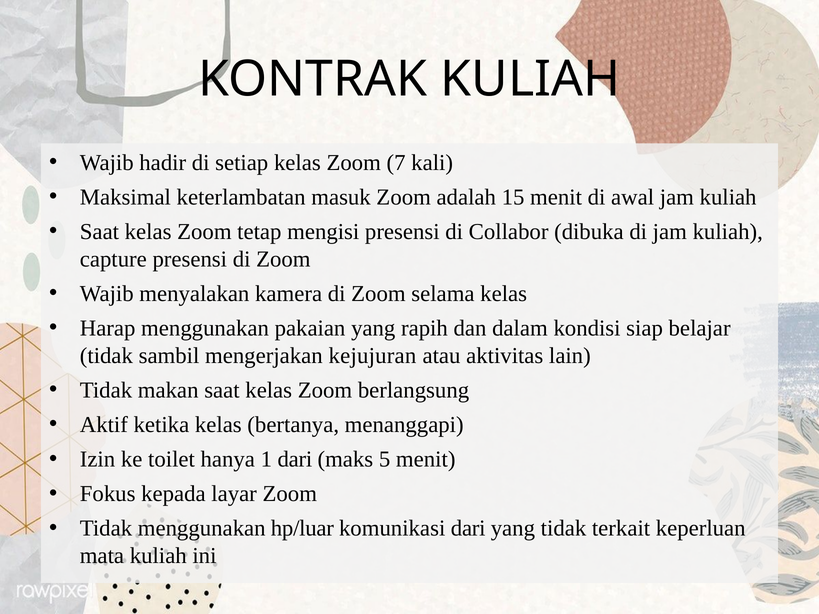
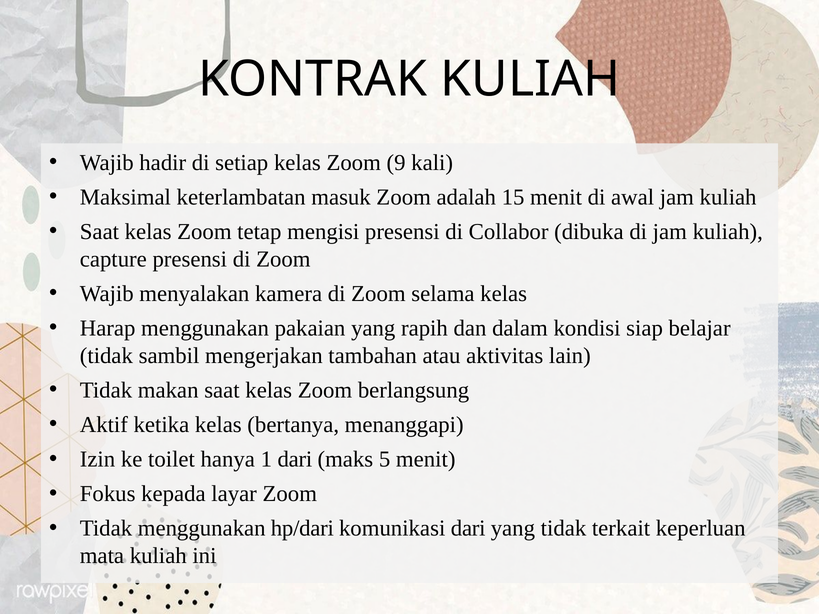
7: 7 -> 9
kejujuran: kejujuran -> tambahan
hp/luar: hp/luar -> hp/dari
